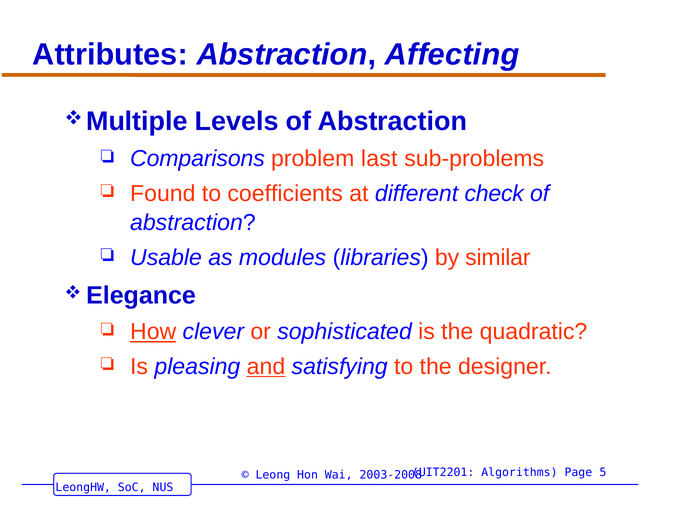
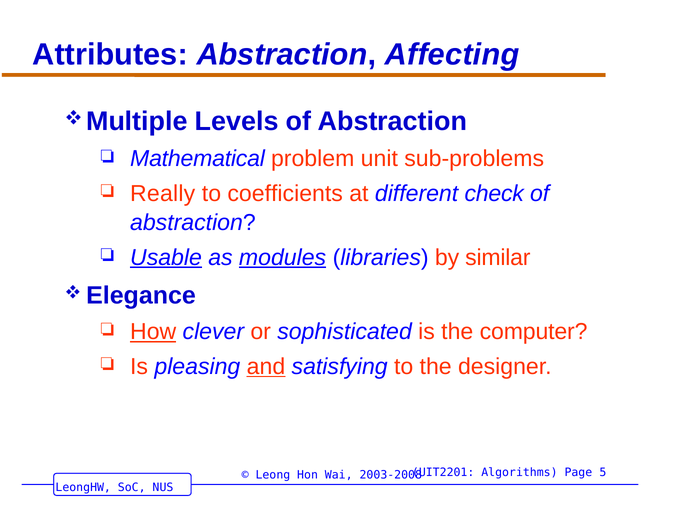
Comparisons: Comparisons -> Mathematical
last: last -> unit
Found: Found -> Really
Usable underline: none -> present
modules underline: none -> present
quadratic: quadratic -> computer
